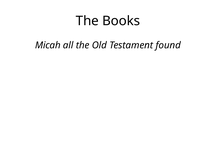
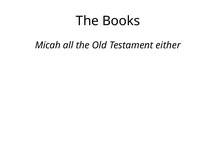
found: found -> either
